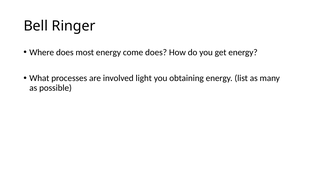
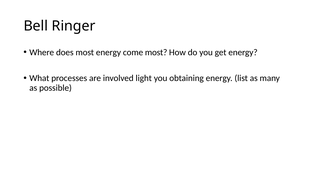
come does: does -> most
